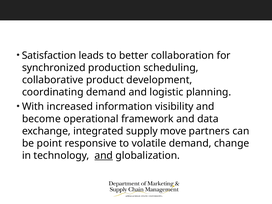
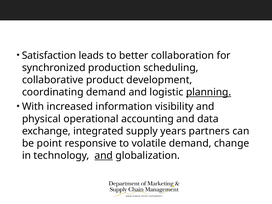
planning underline: none -> present
become: become -> physical
framework: framework -> accounting
move: move -> years
